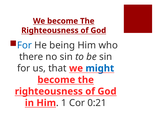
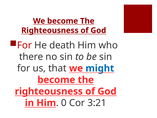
For at (24, 45) colour: blue -> red
being: being -> death
1: 1 -> 0
0:21: 0:21 -> 3:21
